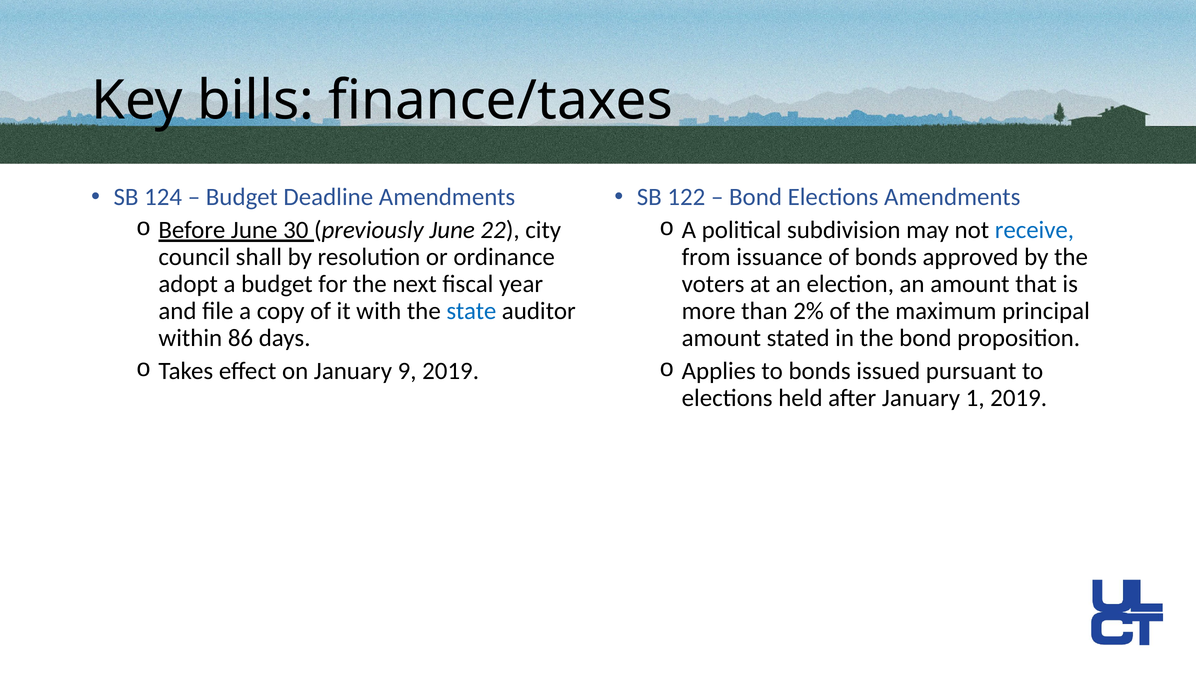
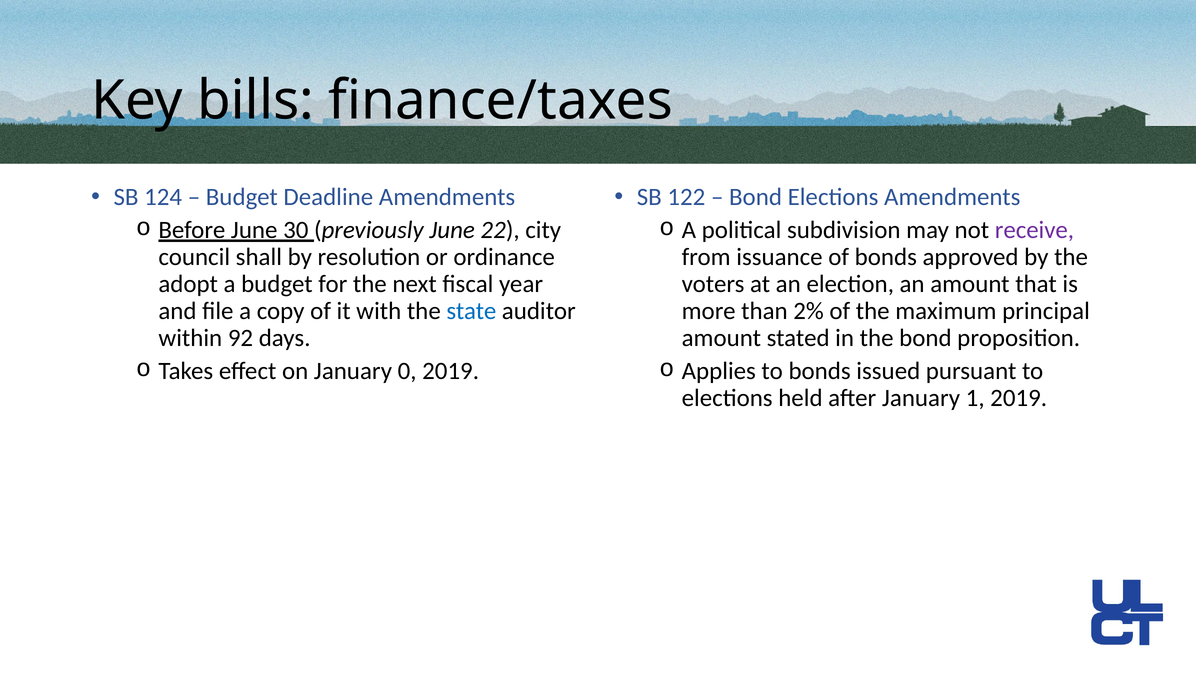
receive colour: blue -> purple
86: 86 -> 92
9: 9 -> 0
